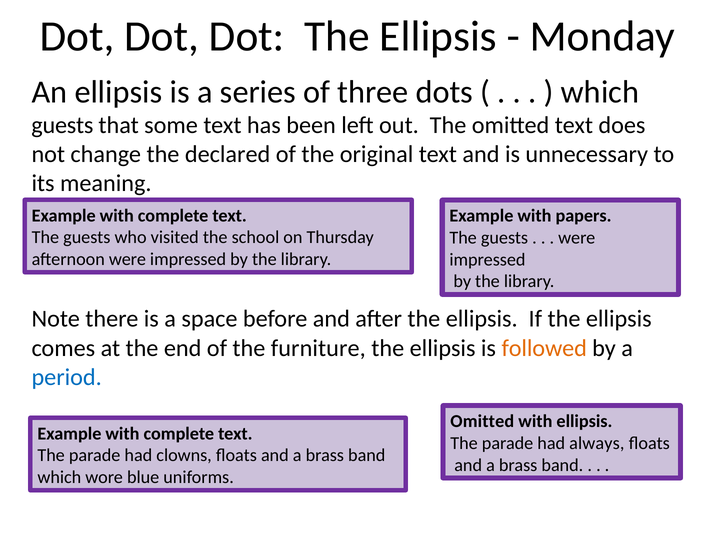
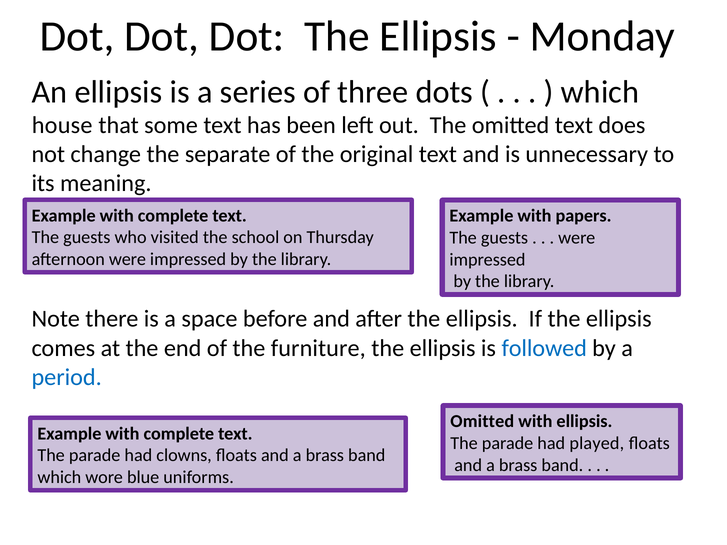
guests at (62, 125): guests -> house
declared: declared -> separate
followed colour: orange -> blue
always: always -> played
